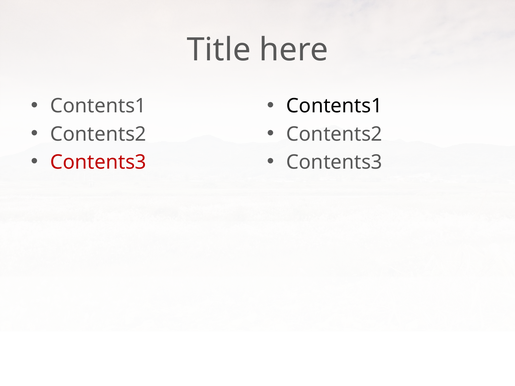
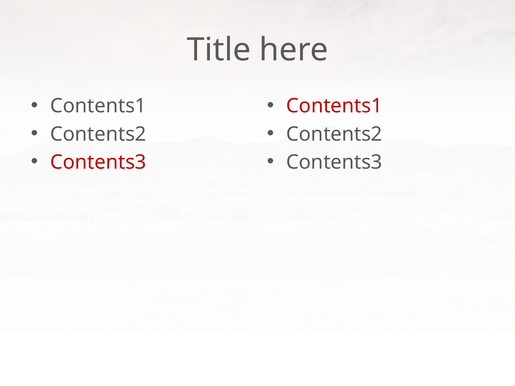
Contents1 at (334, 106) colour: black -> red
